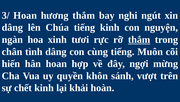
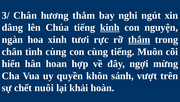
3/ Hoan: Hoan -> Chân
kinh at (110, 27) underline: none -> present
tình dâng: dâng -> cùng
chết kinh: kinh -> nuôi
